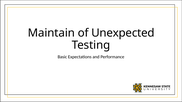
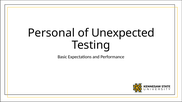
Maintain: Maintain -> Personal
